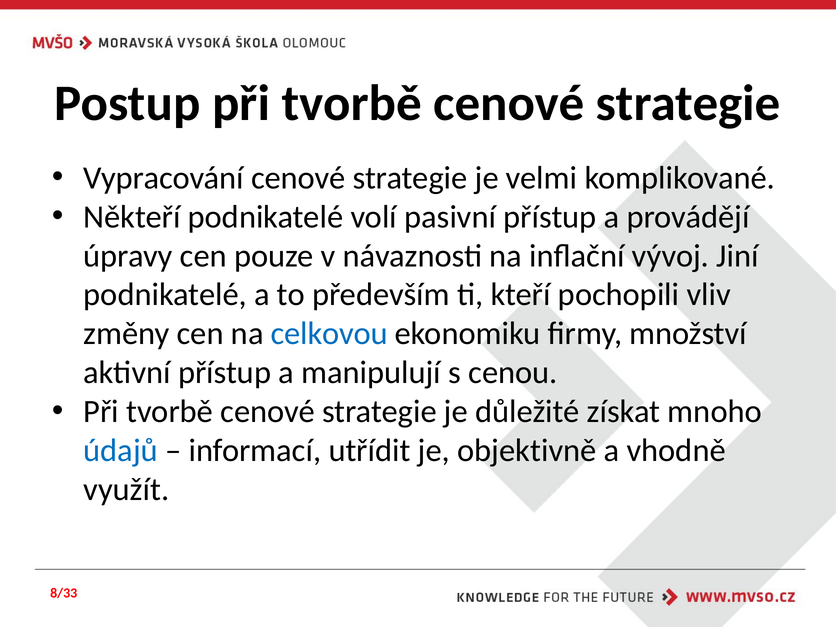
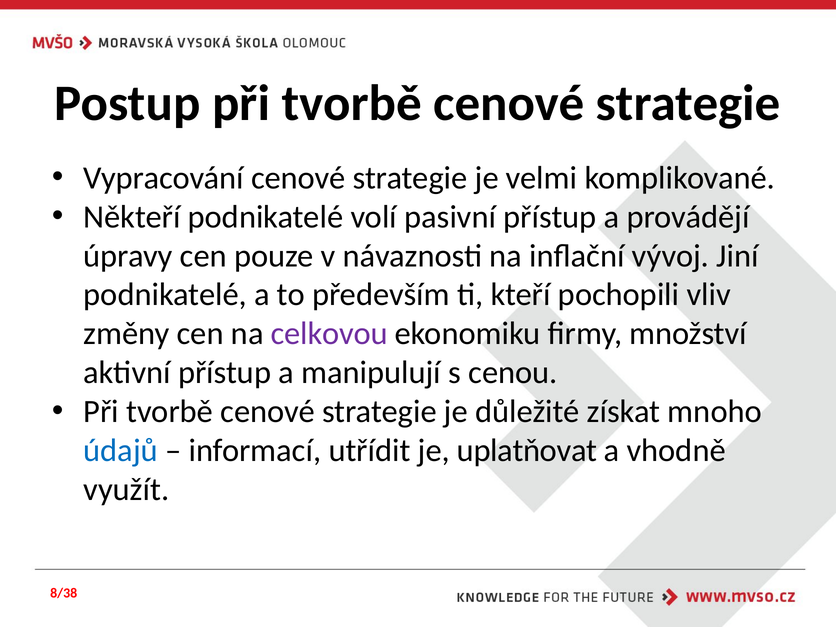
celkovou colour: blue -> purple
objektivně: objektivně -> uplatňovat
8/33: 8/33 -> 8/38
